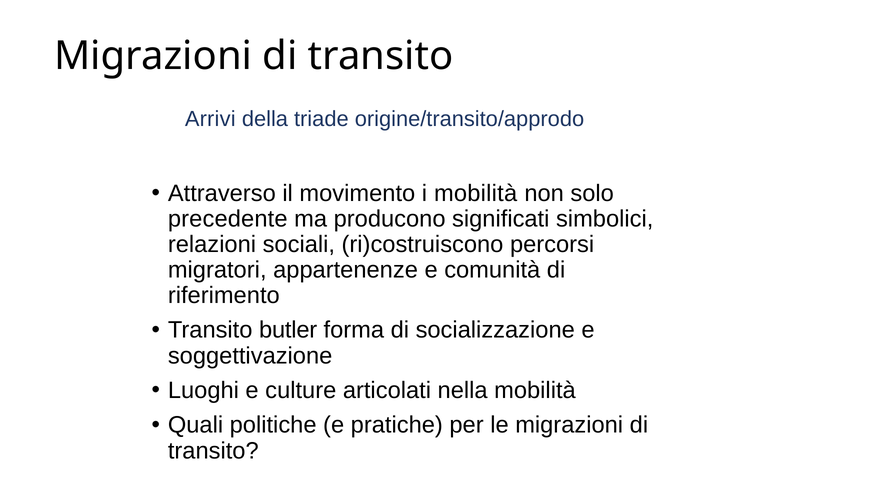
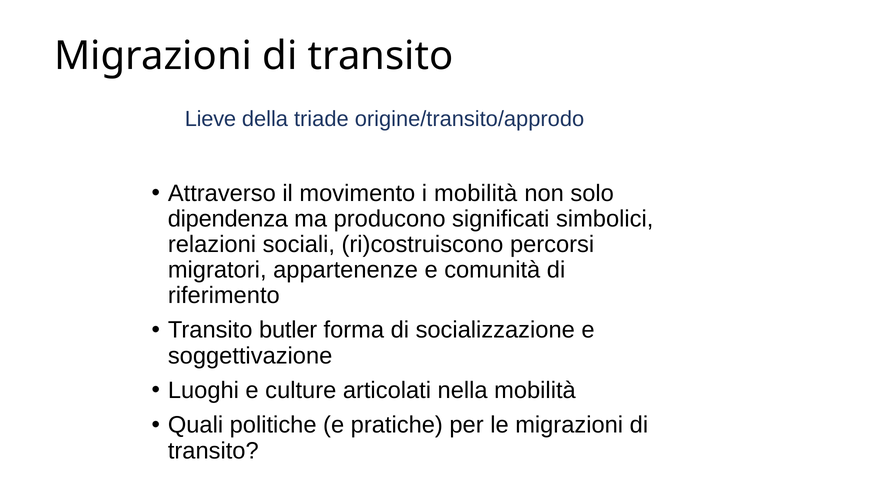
Arrivi: Arrivi -> Lieve
precedente: precedente -> dipendenza
